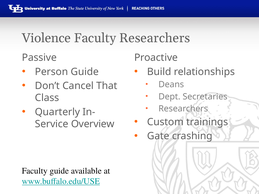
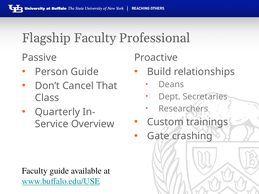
Violence: Violence -> Flagship
Faculty Researchers: Researchers -> Professional
